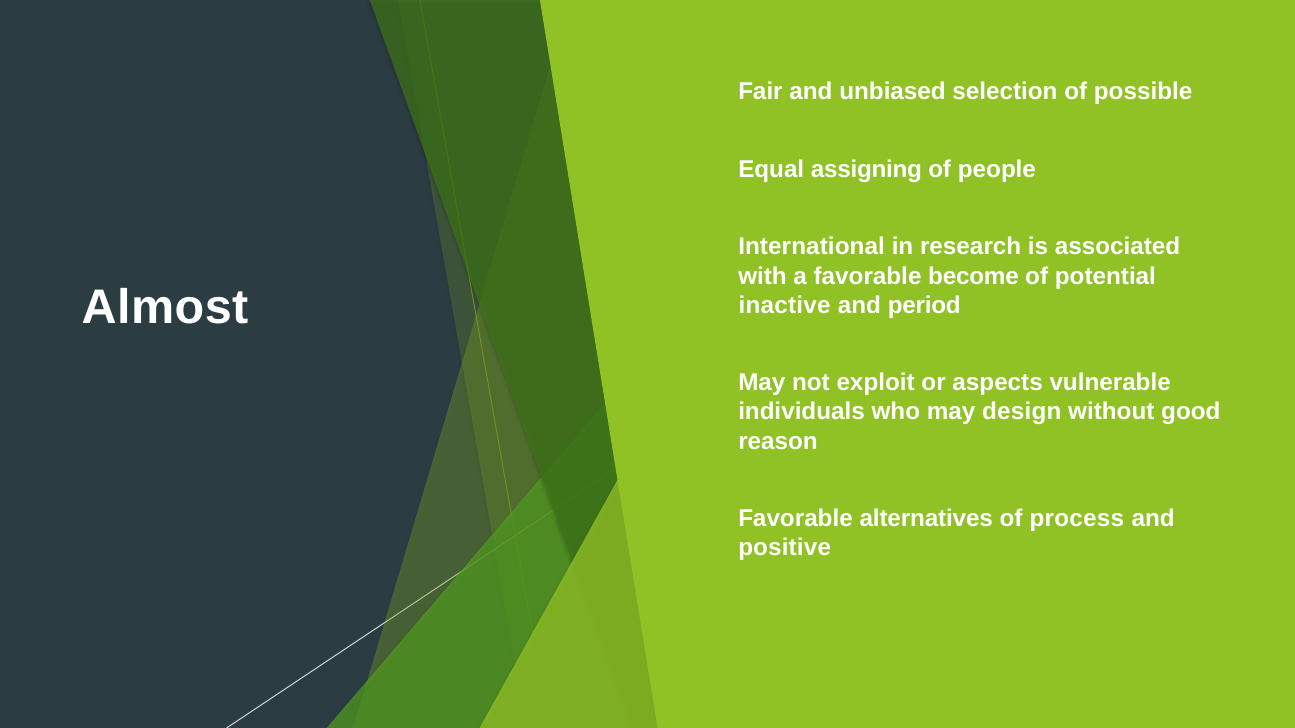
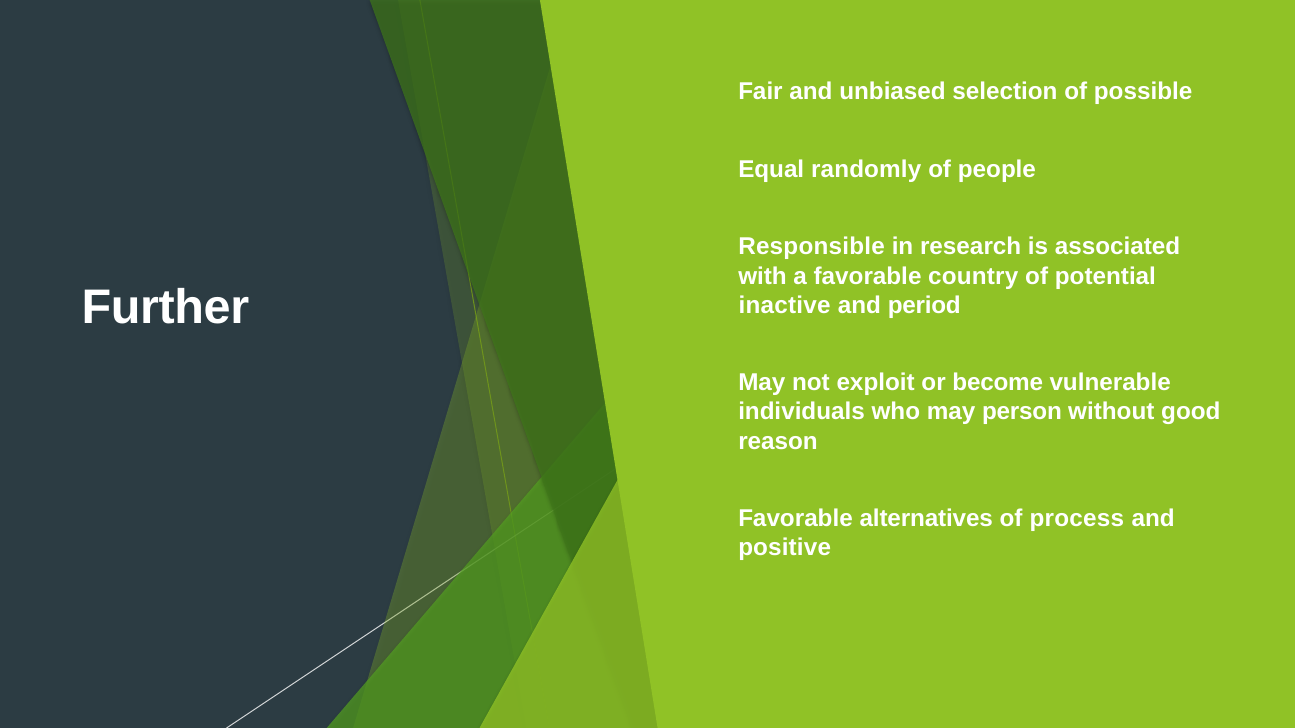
assigning: assigning -> randomly
International: International -> Responsible
become: become -> country
Almost: Almost -> Further
aspects: aspects -> become
design: design -> person
